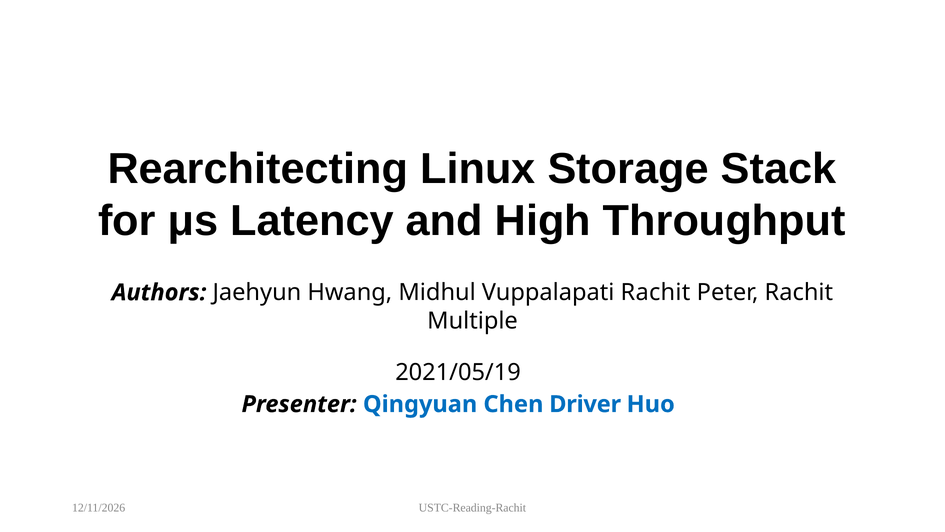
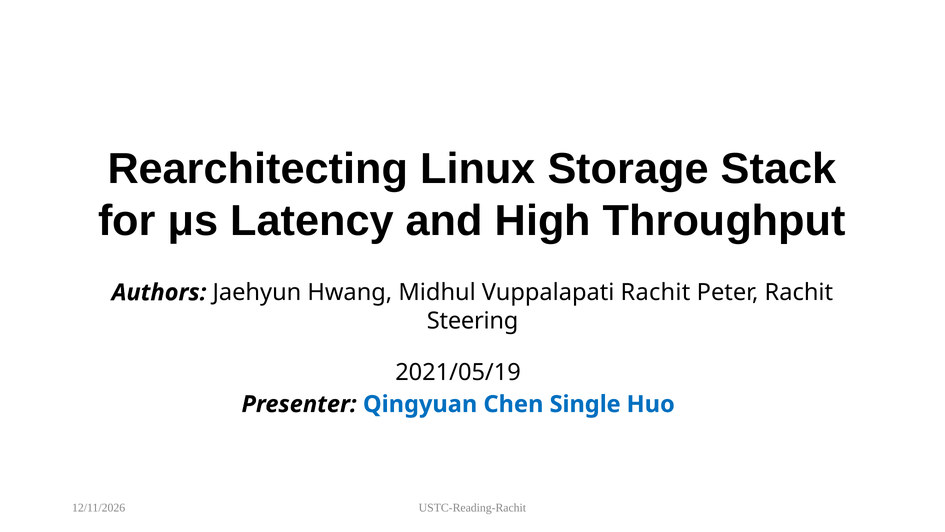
Multiple: Multiple -> Steering
Driver: Driver -> Single
